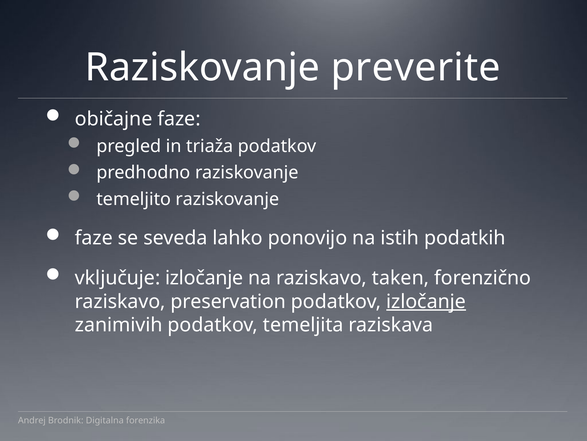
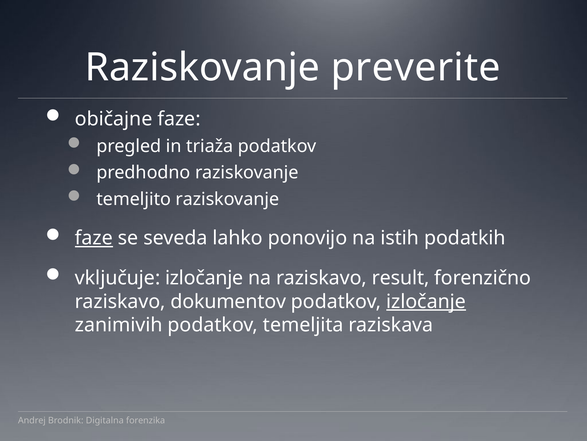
faze at (94, 238) underline: none -> present
taken: taken -> result
preservation: preservation -> dokumentov
